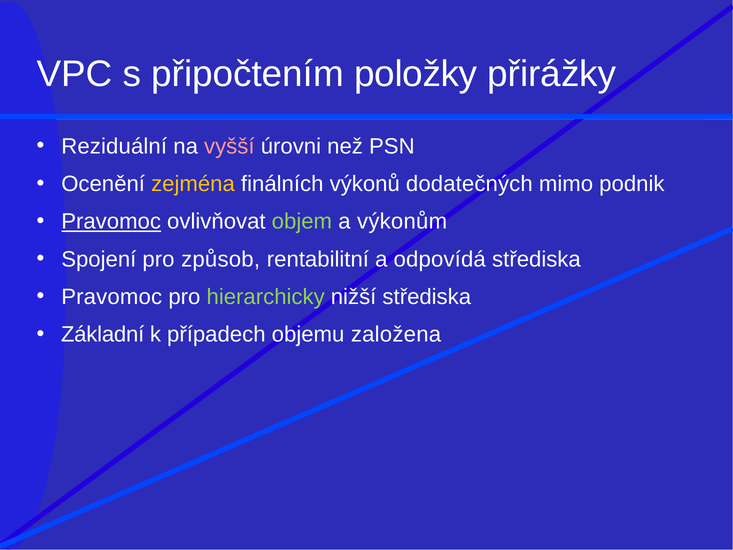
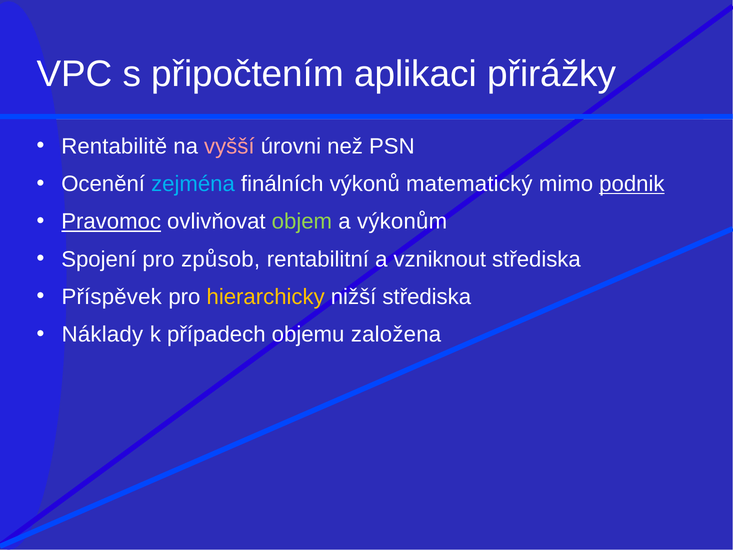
položky: položky -> aplikaci
Reziduální: Reziduální -> Rentabilitě
zejména colour: yellow -> light blue
dodatečných: dodatečných -> matematický
podnik underline: none -> present
odpovídá: odpovídá -> vzniknout
Pravomoc at (112, 297): Pravomoc -> Příspěvek
hierarchicky colour: light green -> yellow
Základní: Základní -> Náklady
